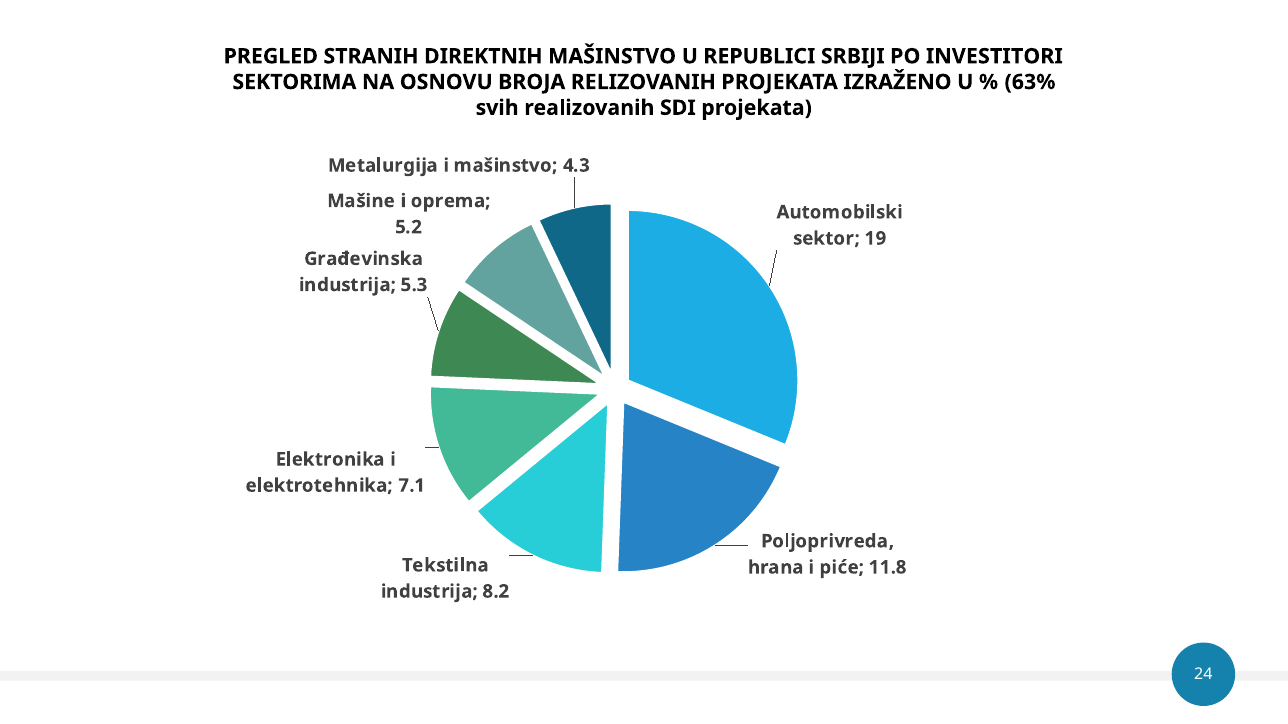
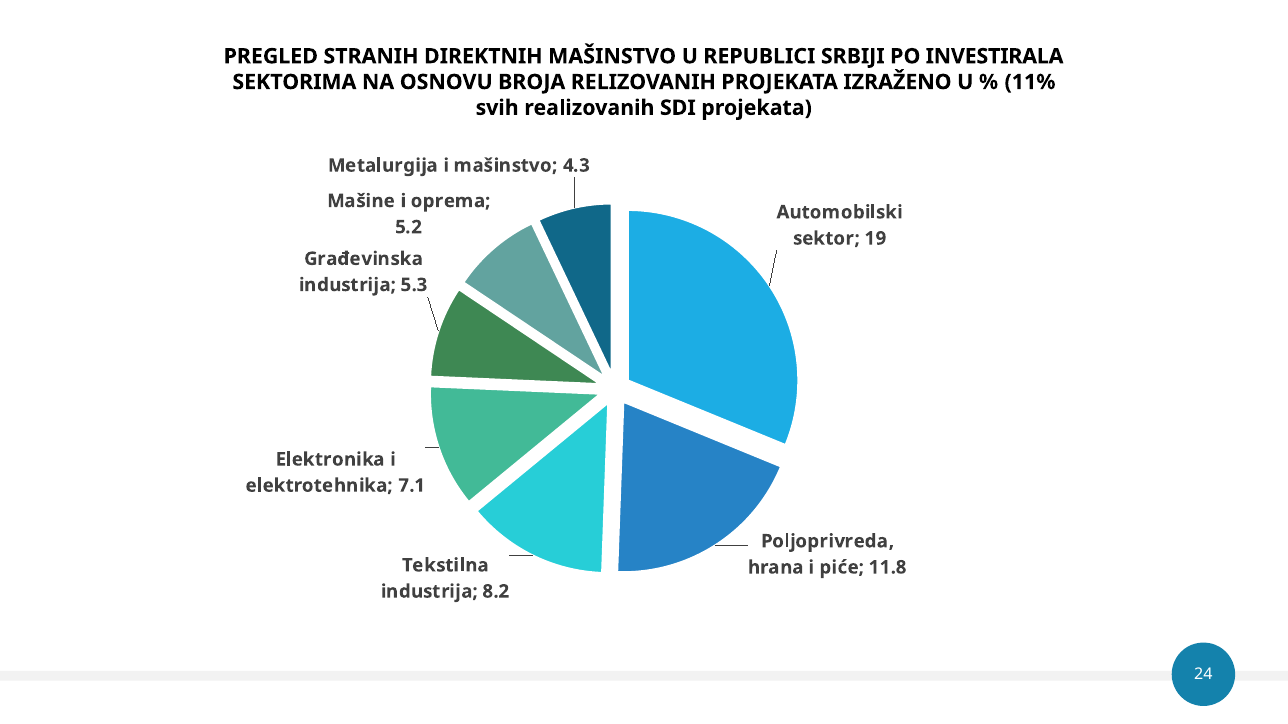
INVESTITORI: INVESTITORI -> INVESTIRALA
63%: 63% -> 11%
